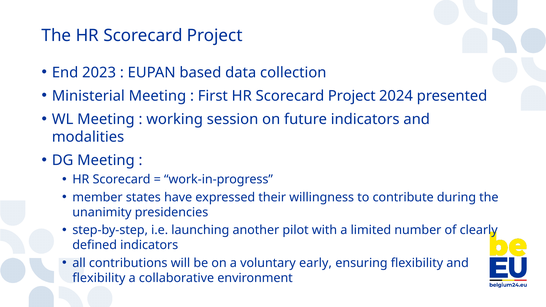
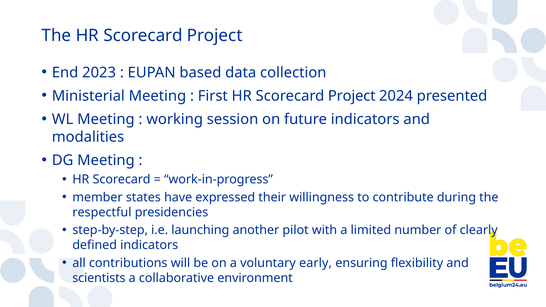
unanimity: unanimity -> respectful
flexibility at (99, 278): flexibility -> scientists
